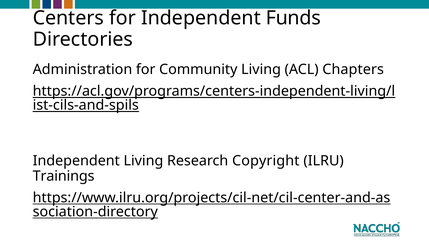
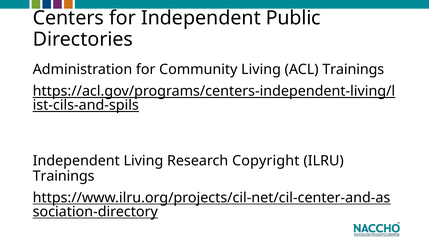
Funds: Funds -> Public
ACL Chapters: Chapters -> Trainings
